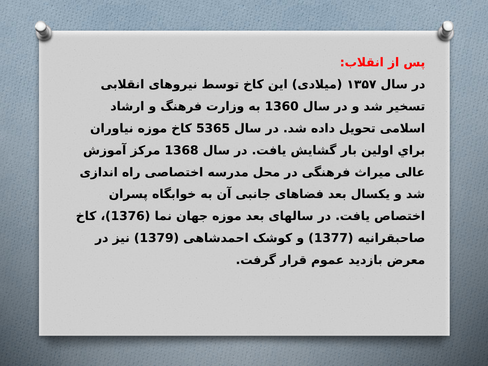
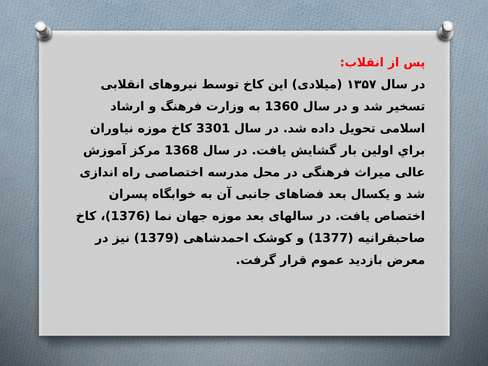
5365: 5365 -> 3301
